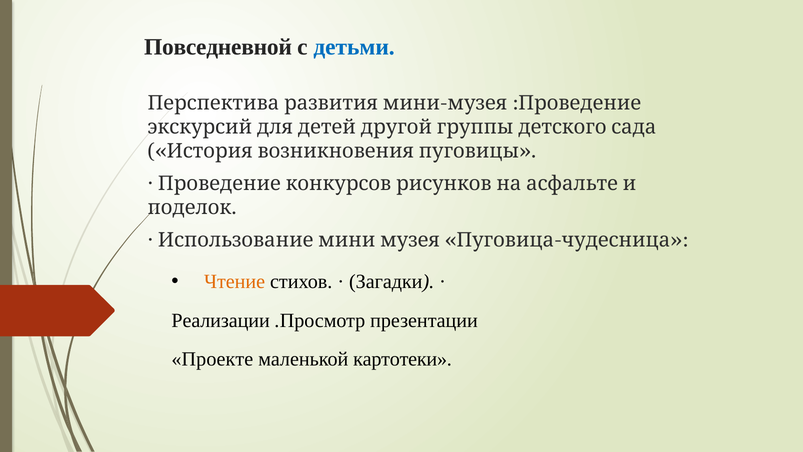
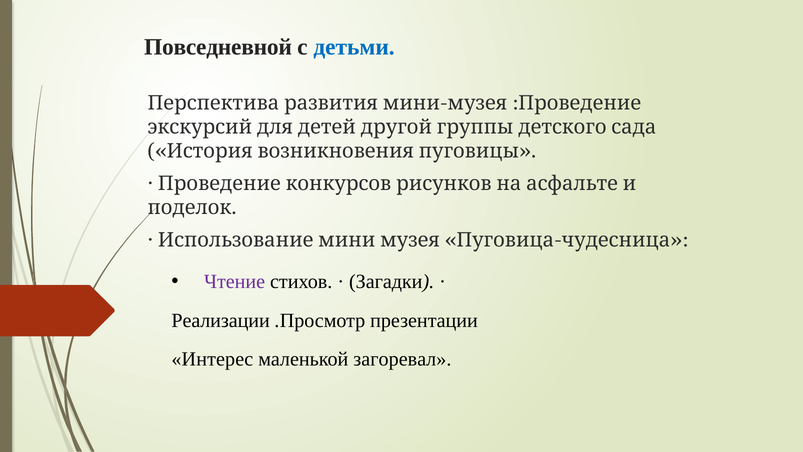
Чтение colour: orange -> purple
Проекте: Проекте -> Интерес
картотеки: картотеки -> загоревал
